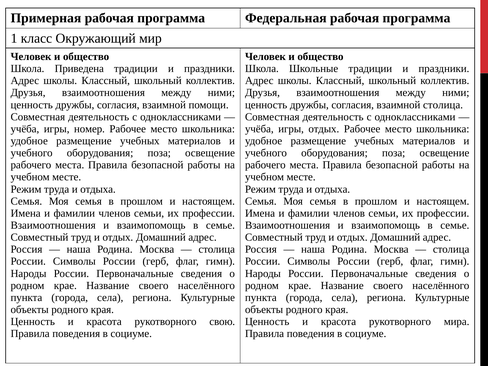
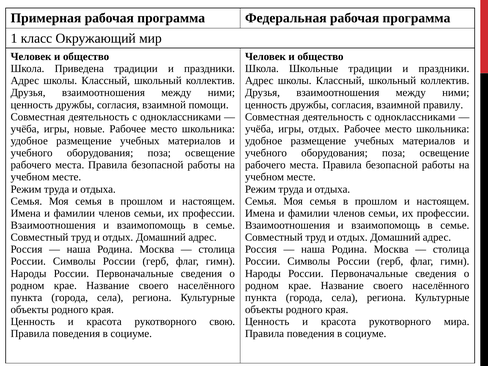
взаимной столица: столица -> правилу
номер: номер -> новые
